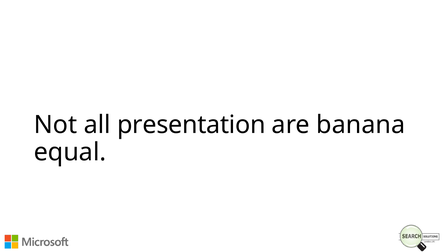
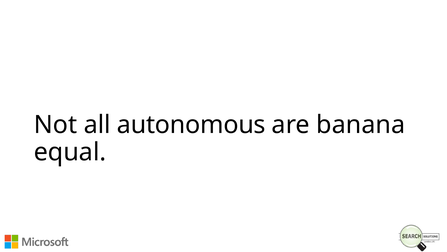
presentation: presentation -> autonomous
